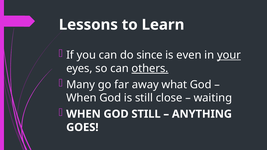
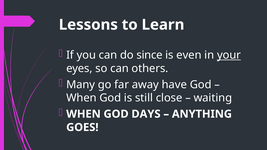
others underline: present -> none
what: what -> have
GOD STILL: STILL -> DAYS
